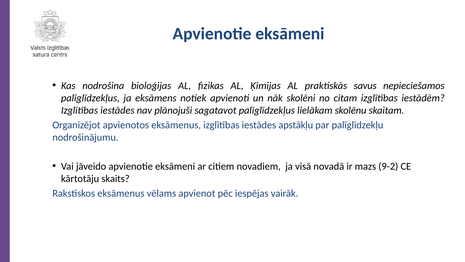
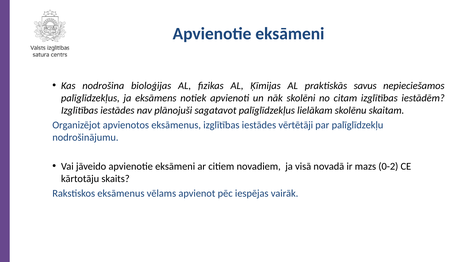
apstākļu: apstākļu -> vērtētāji
9-2: 9-2 -> 0-2
